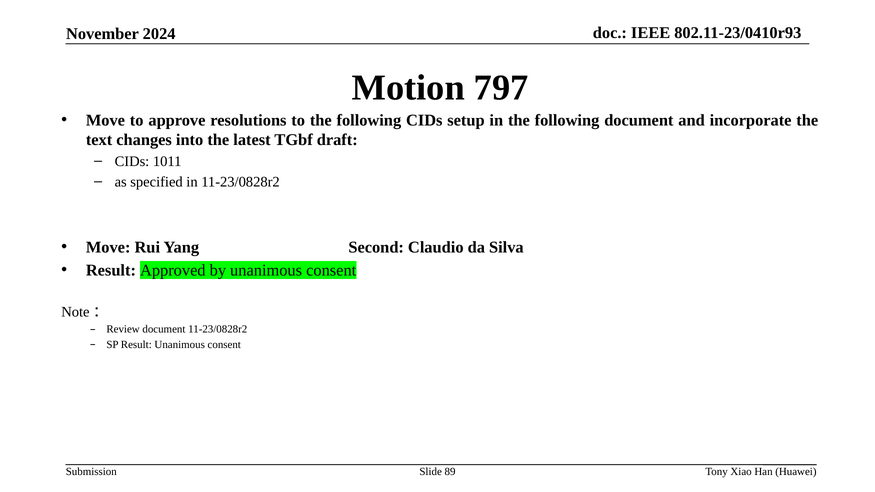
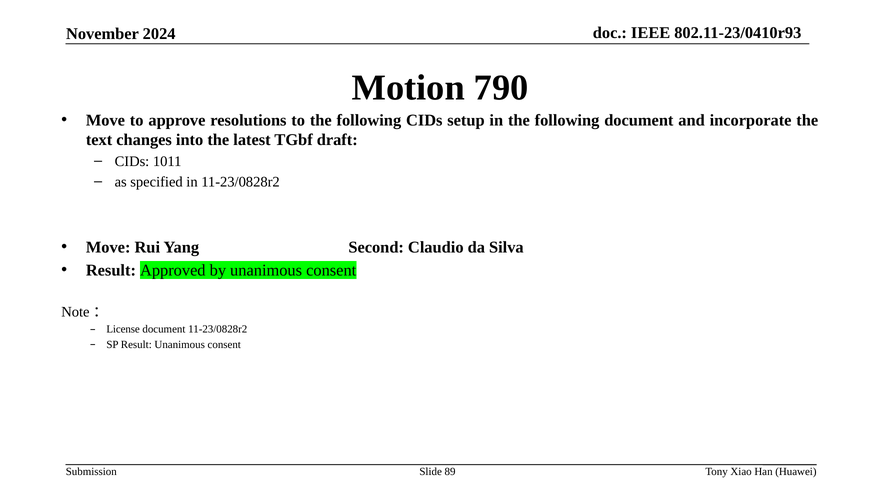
797: 797 -> 790
Review: Review -> License
